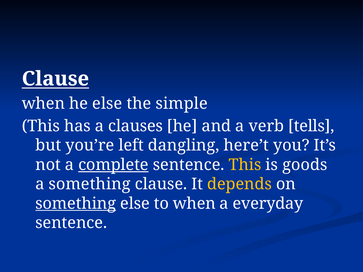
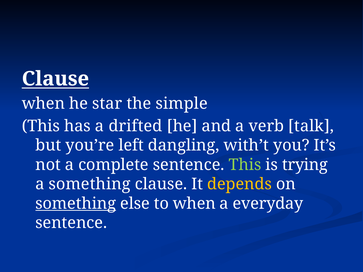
he else: else -> star
clauses: clauses -> drifted
tells: tells -> talk
here’t: here’t -> with’t
complete underline: present -> none
This at (245, 165) colour: yellow -> light green
goods: goods -> trying
